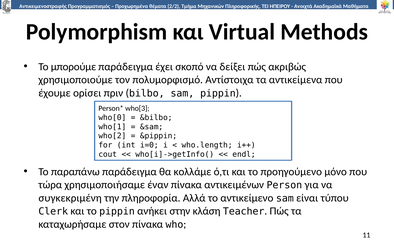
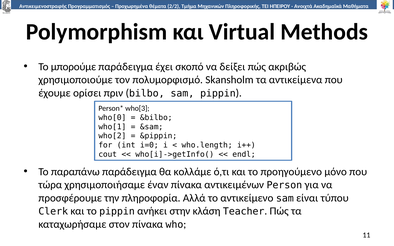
Αντίστοιχα: Αντίστοιχα -> Skansholm
συγκεκριμένη: συγκεκριμένη -> προσφέρουμε
